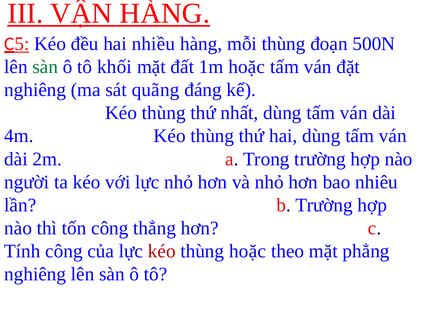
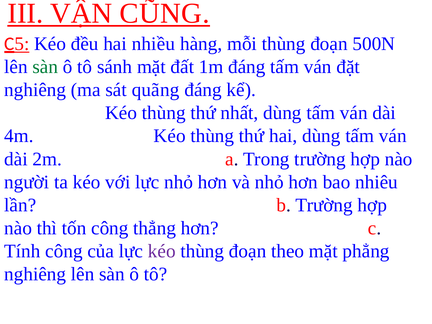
VẬN HÀNG: HÀNG -> CŨNG
khối: khối -> sánh
1m hoặc: hoặc -> đáng
kéo at (162, 251) colour: red -> purple
hoặc at (248, 251): hoặc -> đoạn
